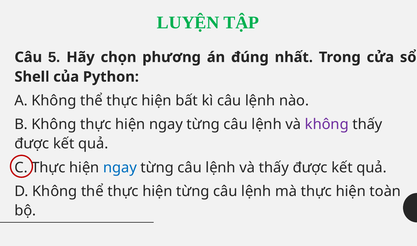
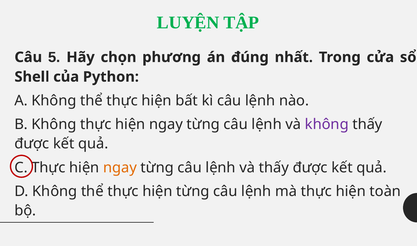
ngay at (120, 168) colour: blue -> orange
